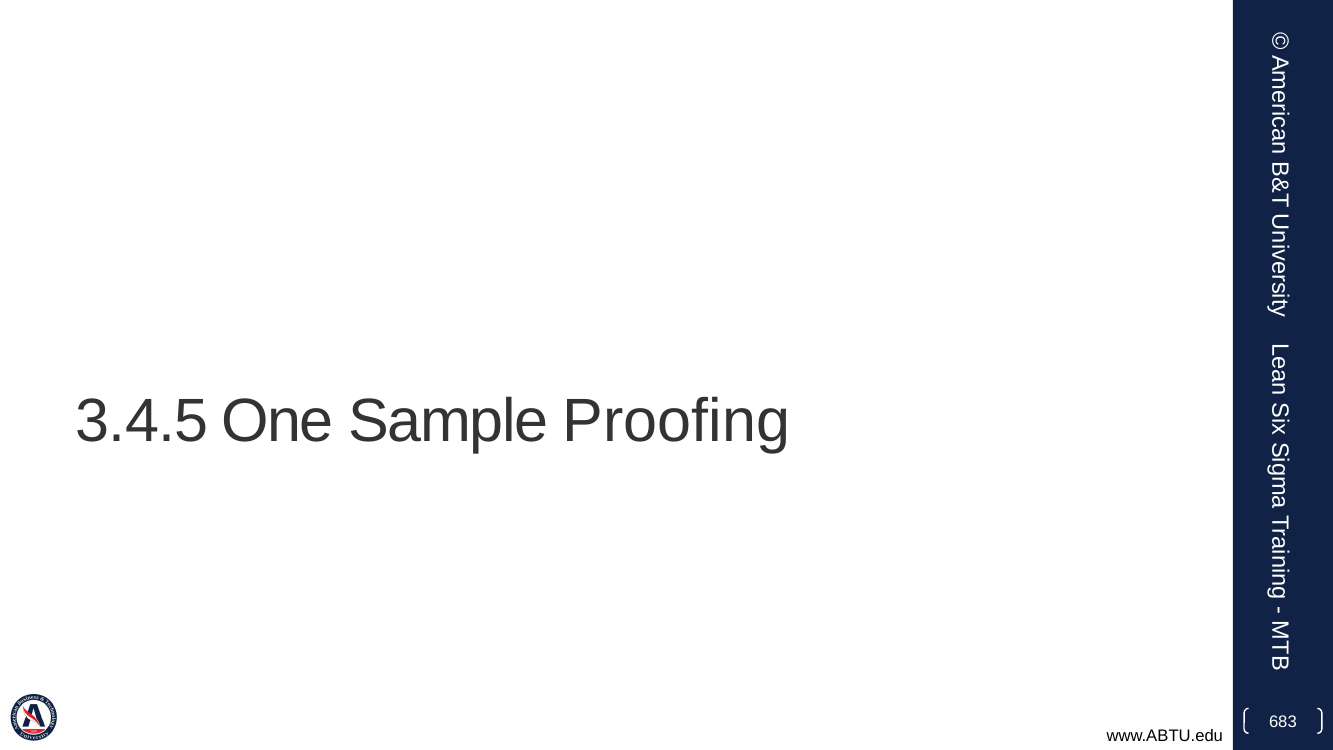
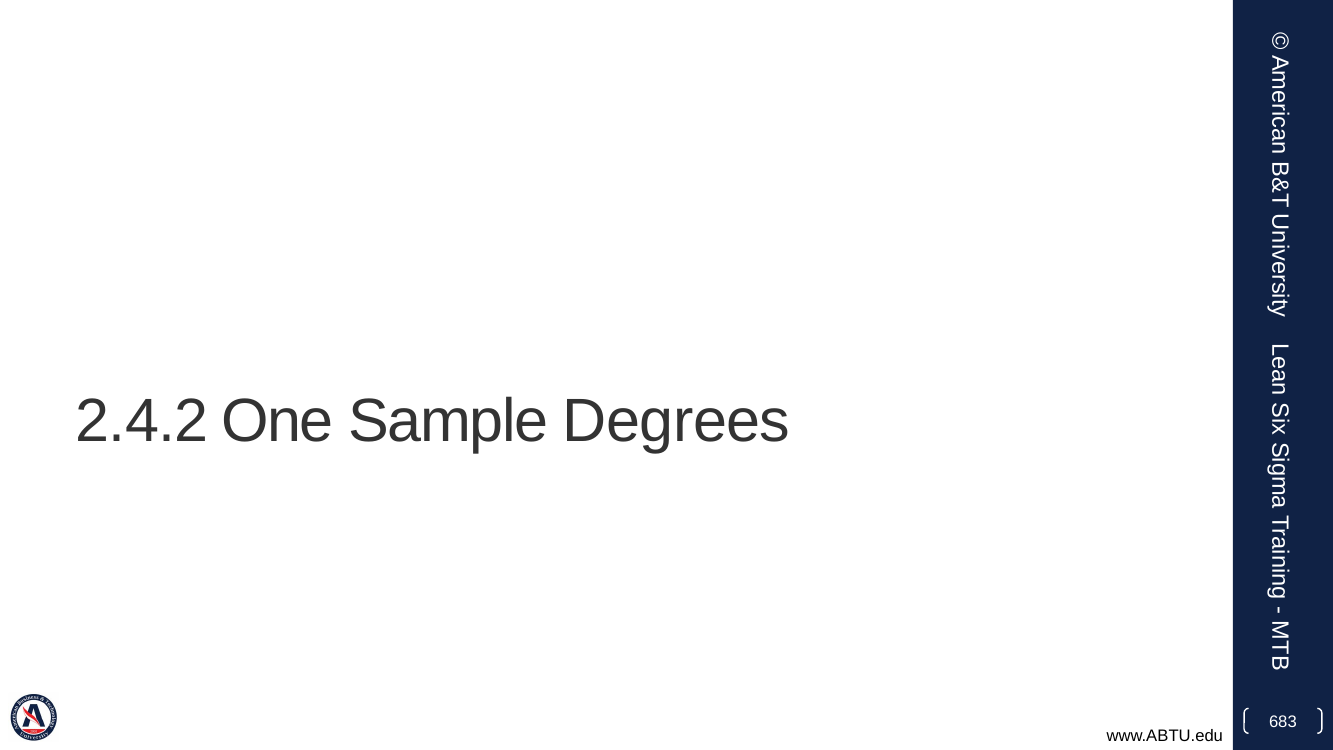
3.4.5: 3.4.5 -> 2.4.2
Proofing: Proofing -> Degrees
